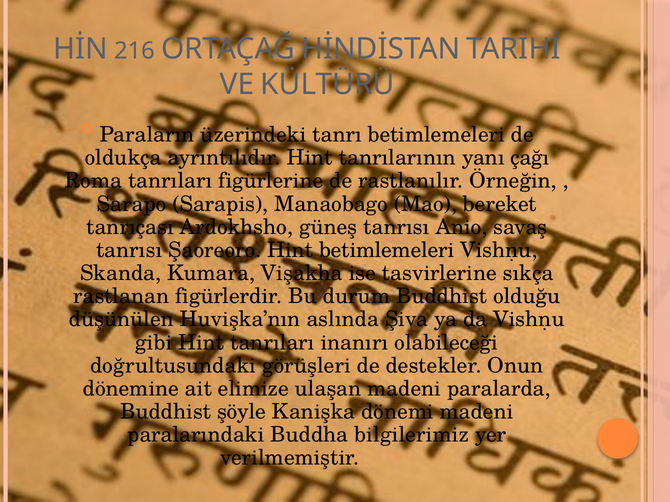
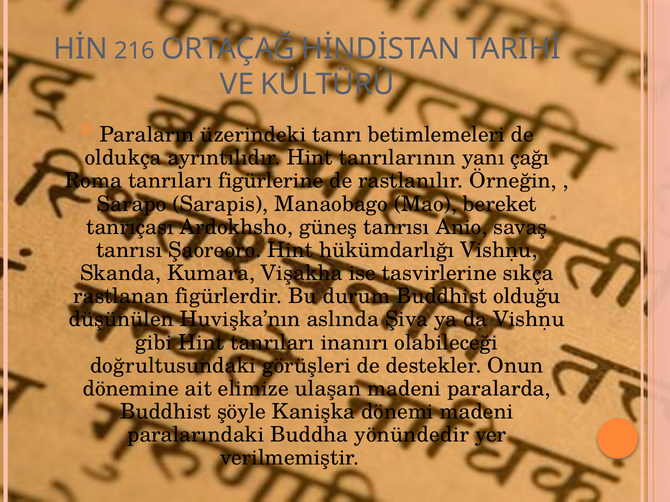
Hint betimlemeleri: betimlemeleri -> hükümdarlığı
bilgilerimiz: bilgilerimiz -> yönündedir
